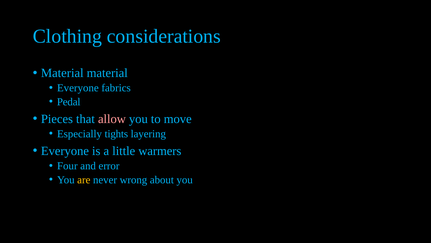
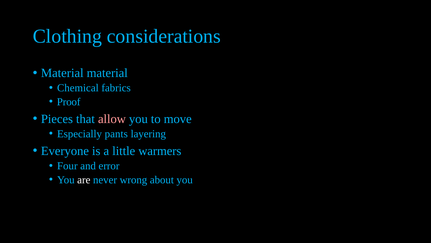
Everyone at (78, 88): Everyone -> Chemical
Pedal: Pedal -> Proof
tights: tights -> pants
are colour: yellow -> white
